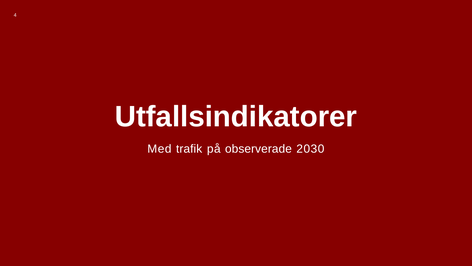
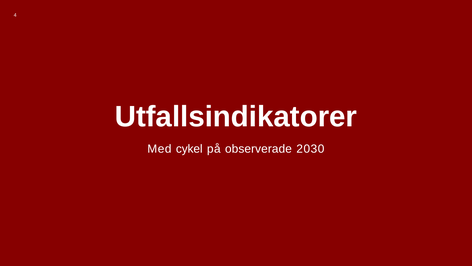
trafik: trafik -> cykel
